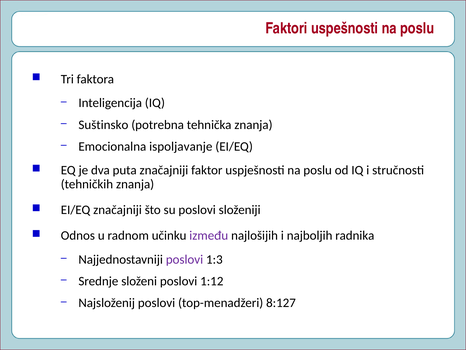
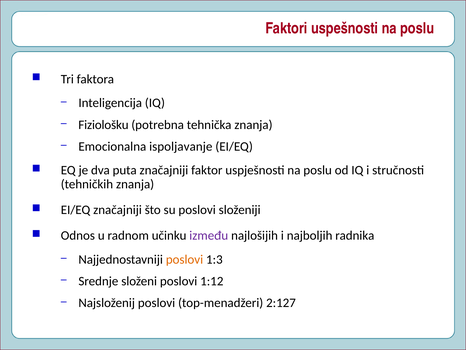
Suštinsko: Suštinsko -> Fiziološku
poslovi at (184, 259) colour: purple -> orange
8:127: 8:127 -> 2:127
